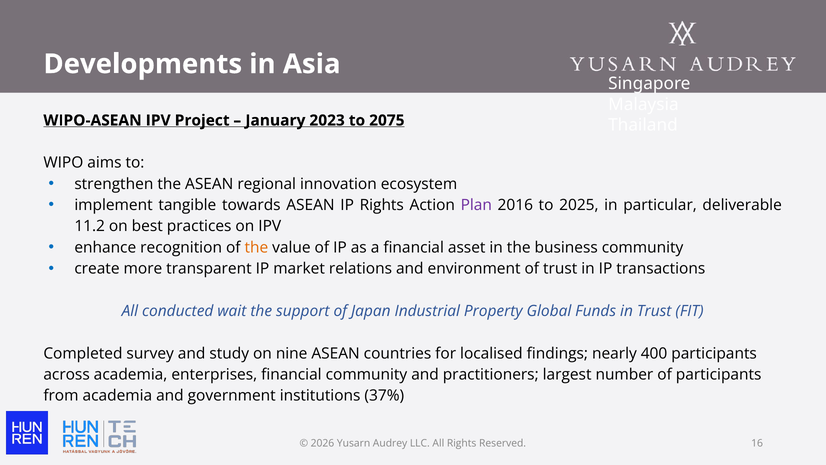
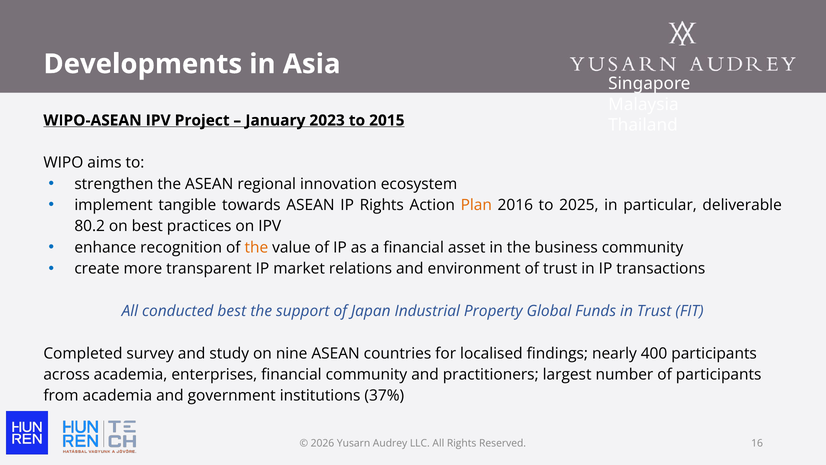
2075: 2075 -> 2015
Plan colour: purple -> orange
11.2: 11.2 -> 80.2
conducted wait: wait -> best
